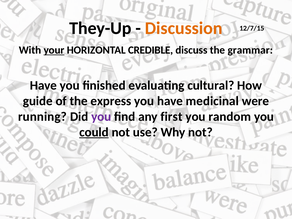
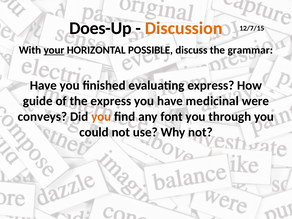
They-Up: They-Up -> Does-Up
CREDIBLE: CREDIBLE -> POSSIBLE
evaluating cultural: cultural -> express
running: running -> conveys
you at (101, 117) colour: purple -> orange
first: first -> font
random: random -> through
could underline: present -> none
